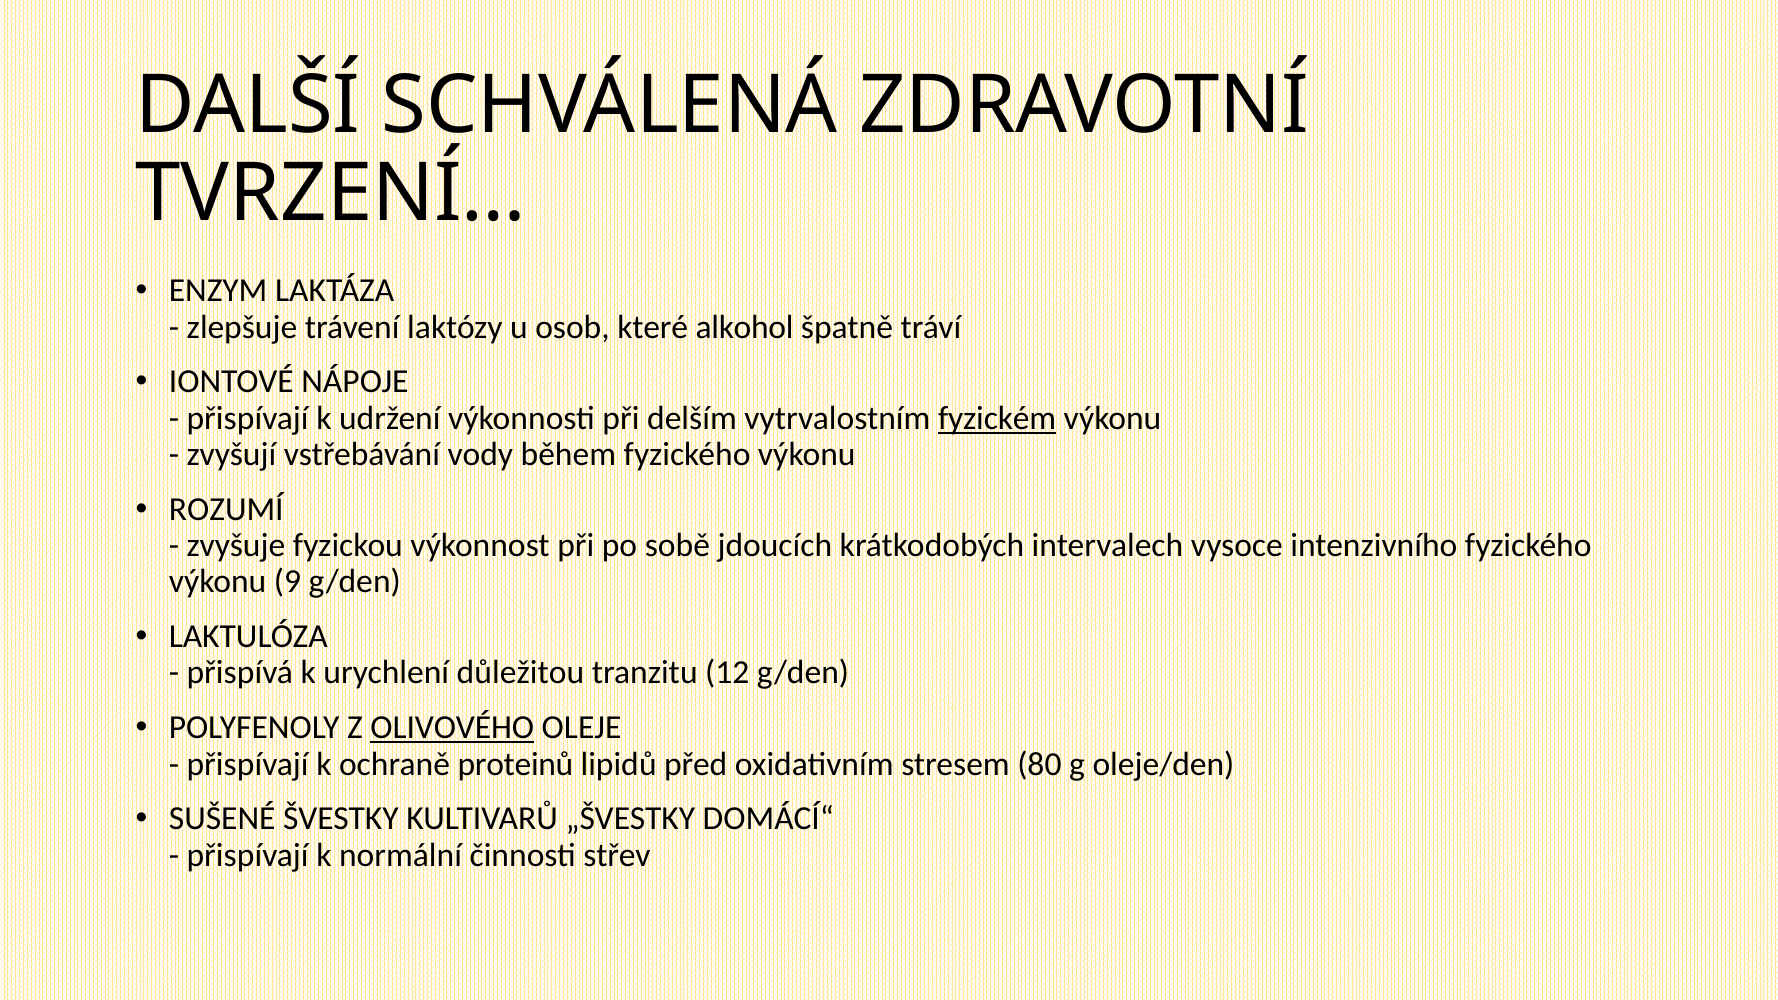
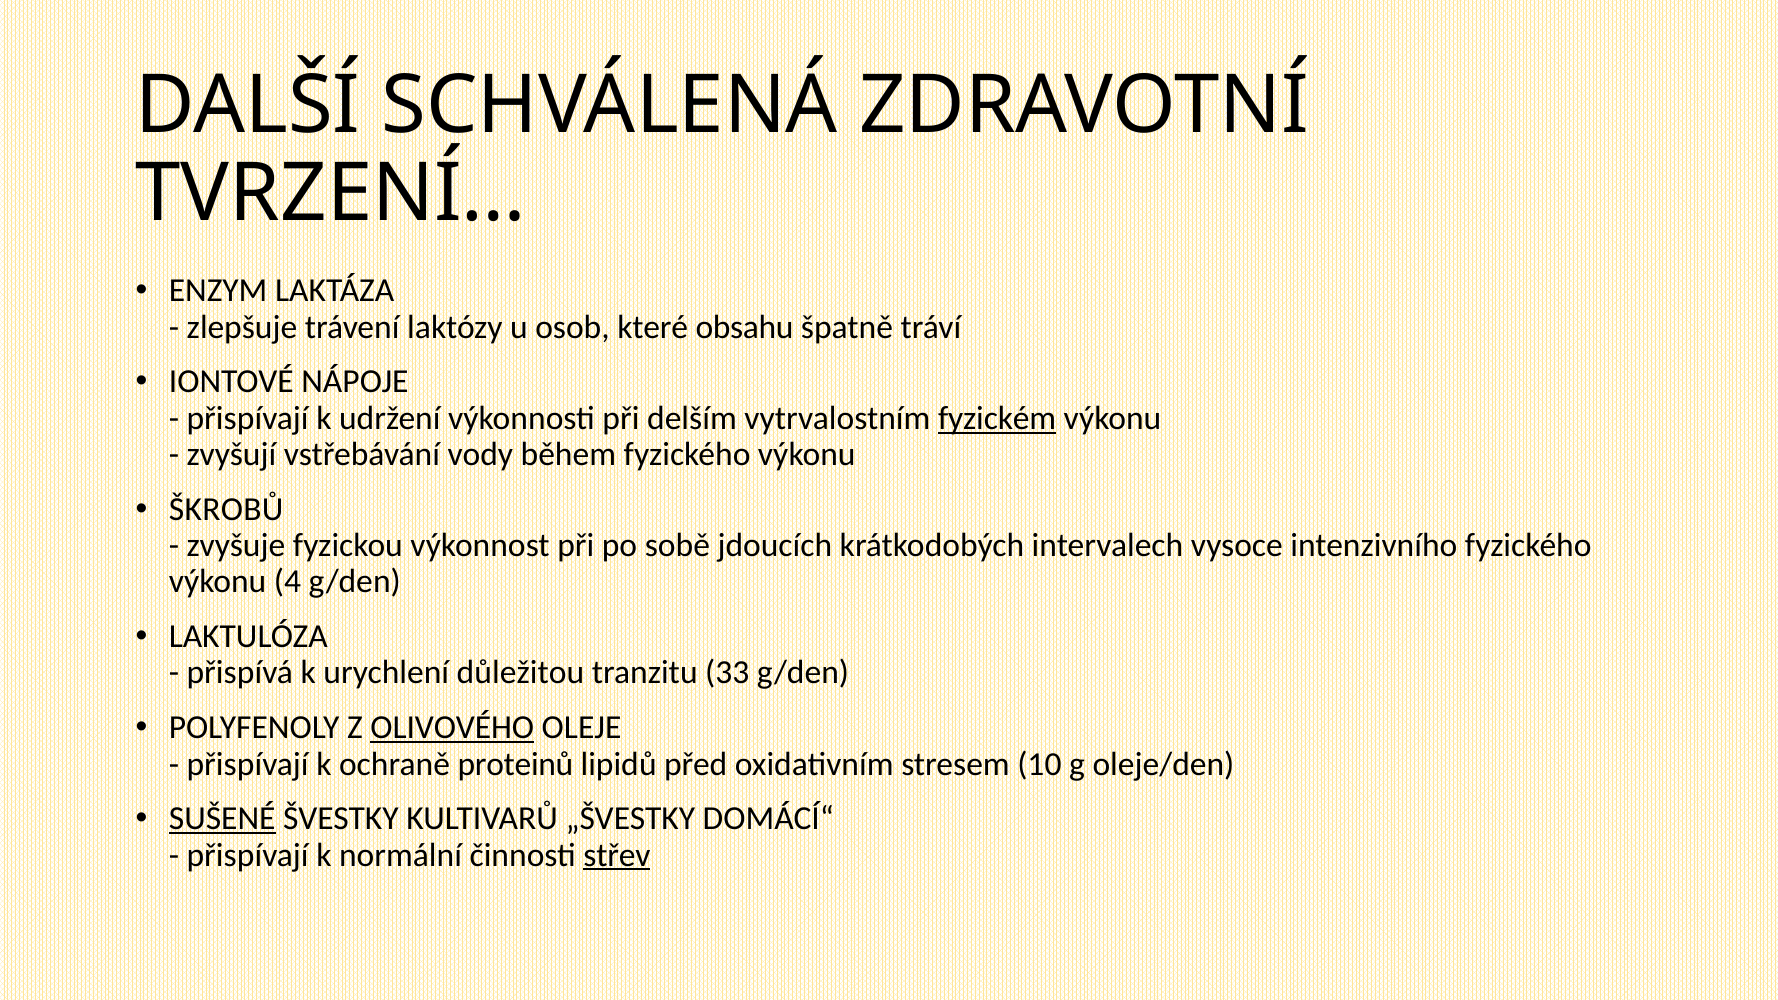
alkohol: alkohol -> obsahu
ROZUMÍ: ROZUMÍ -> ŠKROBŮ
9: 9 -> 4
12: 12 -> 33
80: 80 -> 10
SUŠENÉ underline: none -> present
střev underline: none -> present
